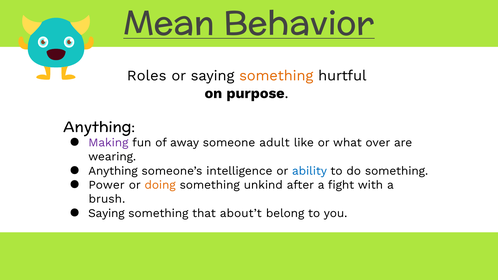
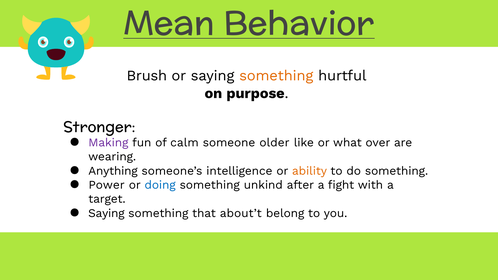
Roles: Roles -> Brush
Anything at (99, 127): Anything -> Stronger
away: away -> calm
adult: adult -> older
ability colour: blue -> orange
doing colour: orange -> blue
brush: brush -> target
